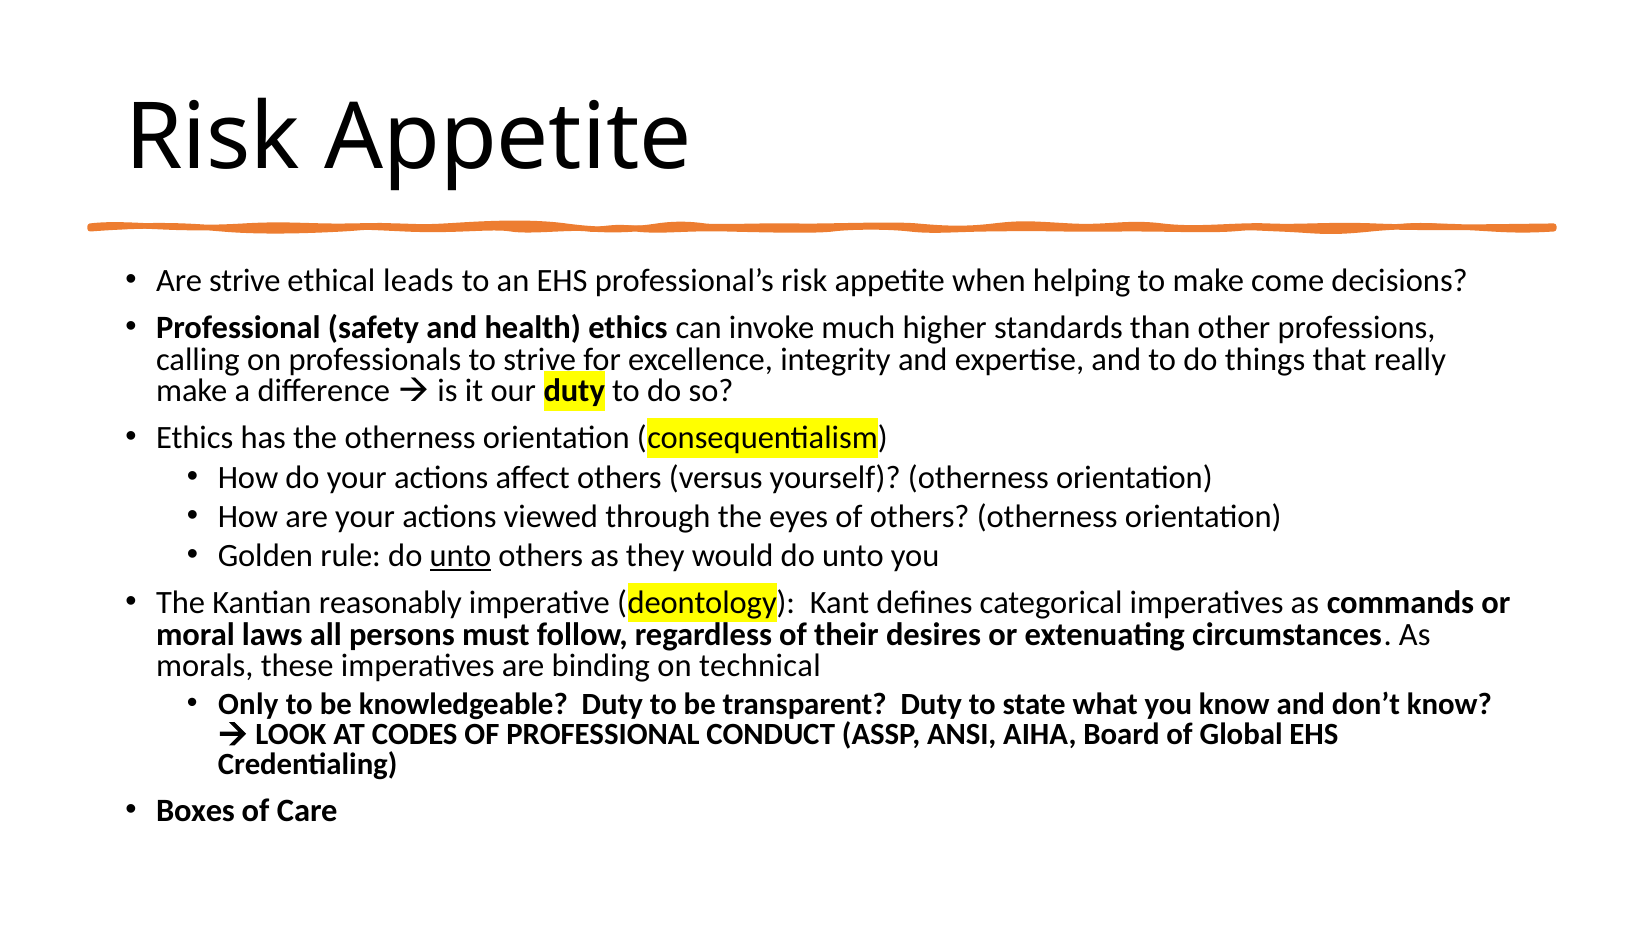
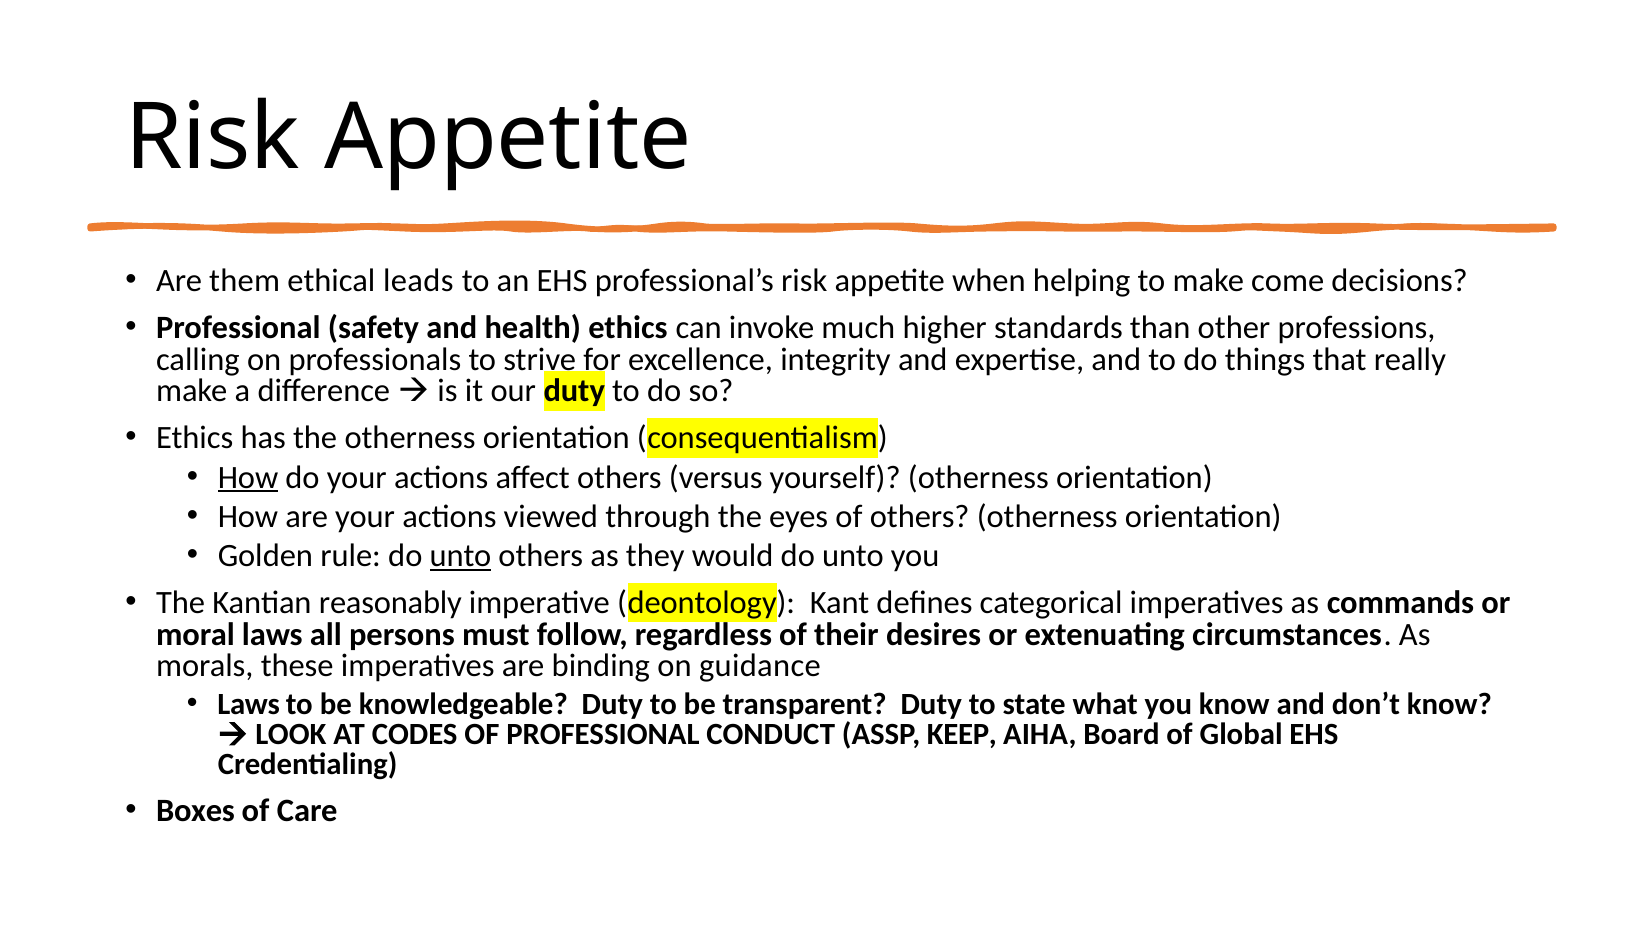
Are strive: strive -> them
How at (248, 477) underline: none -> present
technical: technical -> guidance
Only at (248, 705): Only -> Laws
ANSI: ANSI -> KEEP
